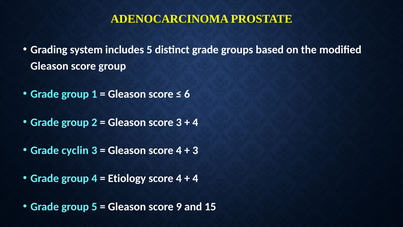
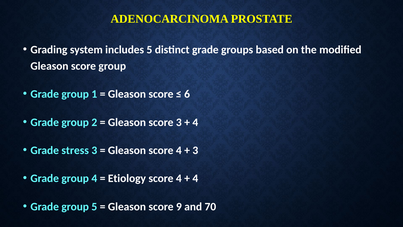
cyclin: cyclin -> stress
15: 15 -> 70
